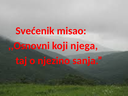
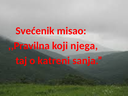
,,Osnovni: ,,Osnovni -> ,,Pravilna
njezino: njezino -> katreni
